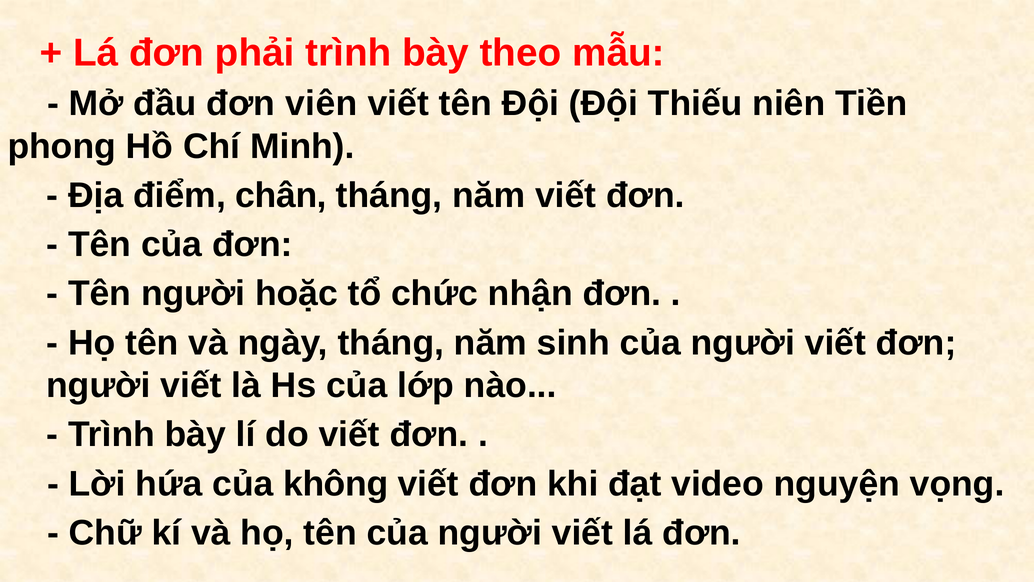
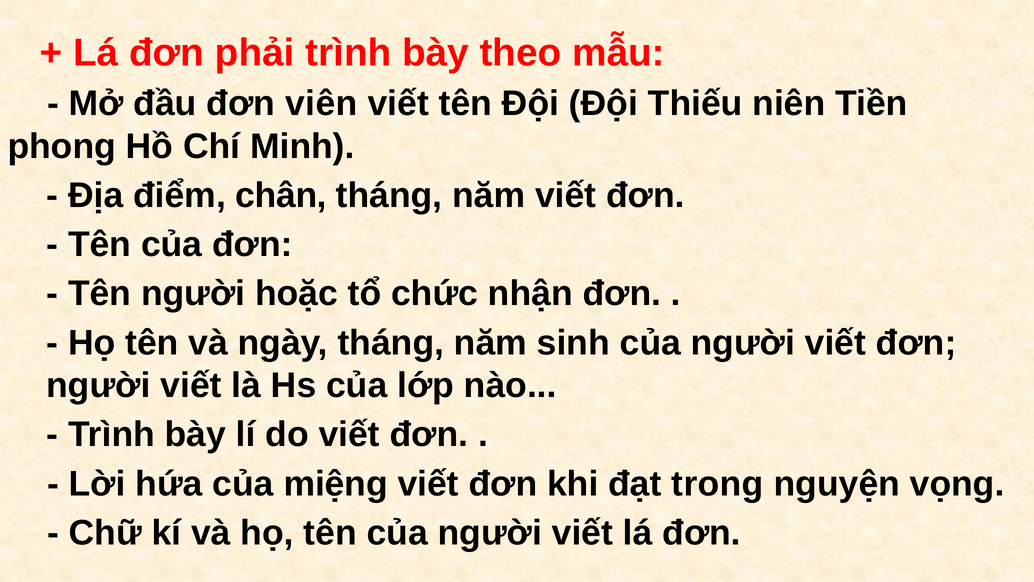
không: không -> miệng
video: video -> trong
